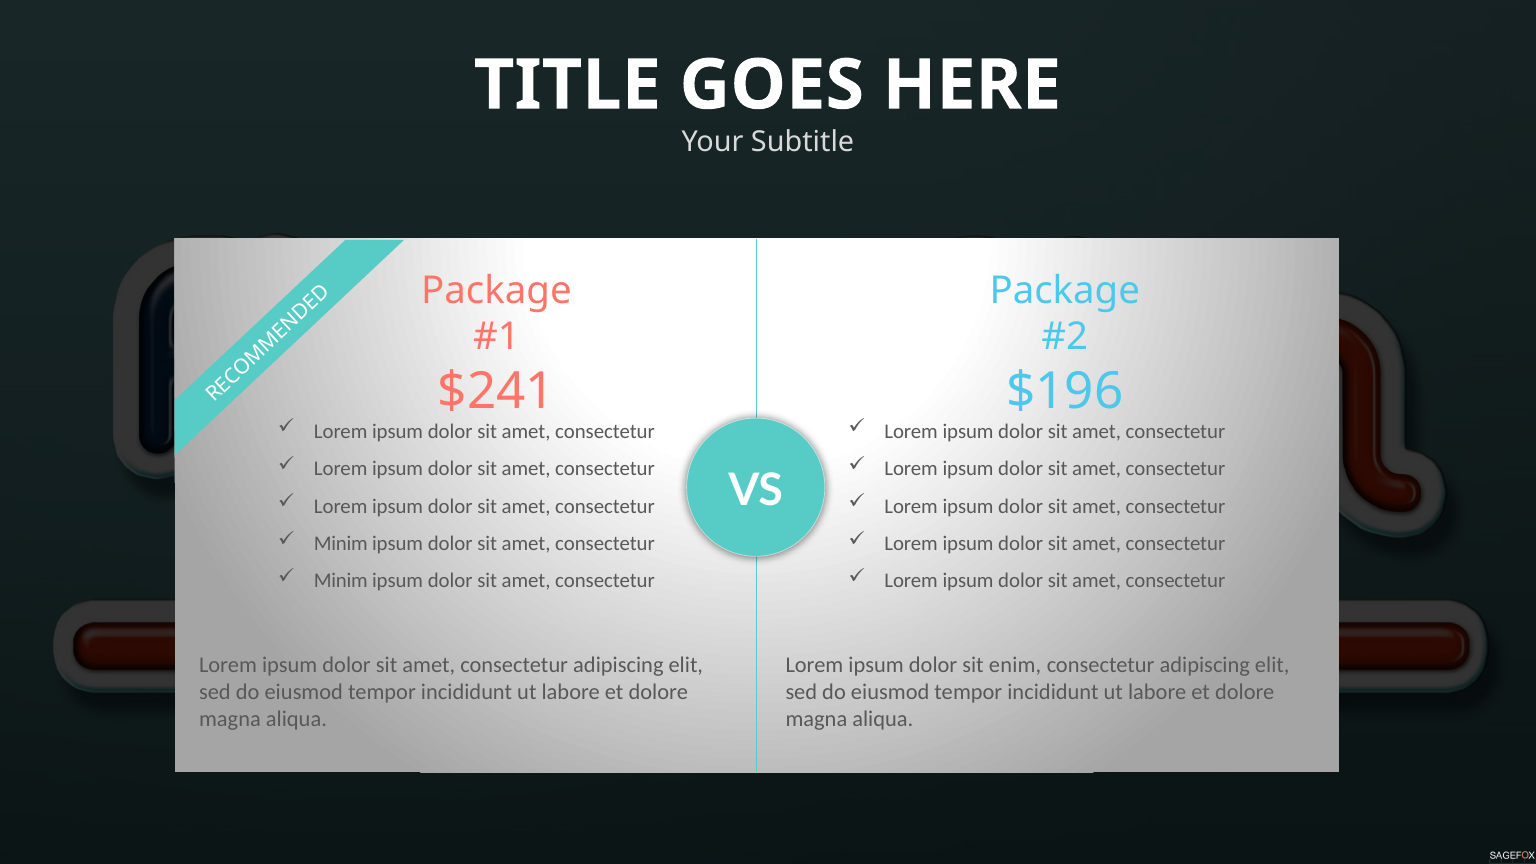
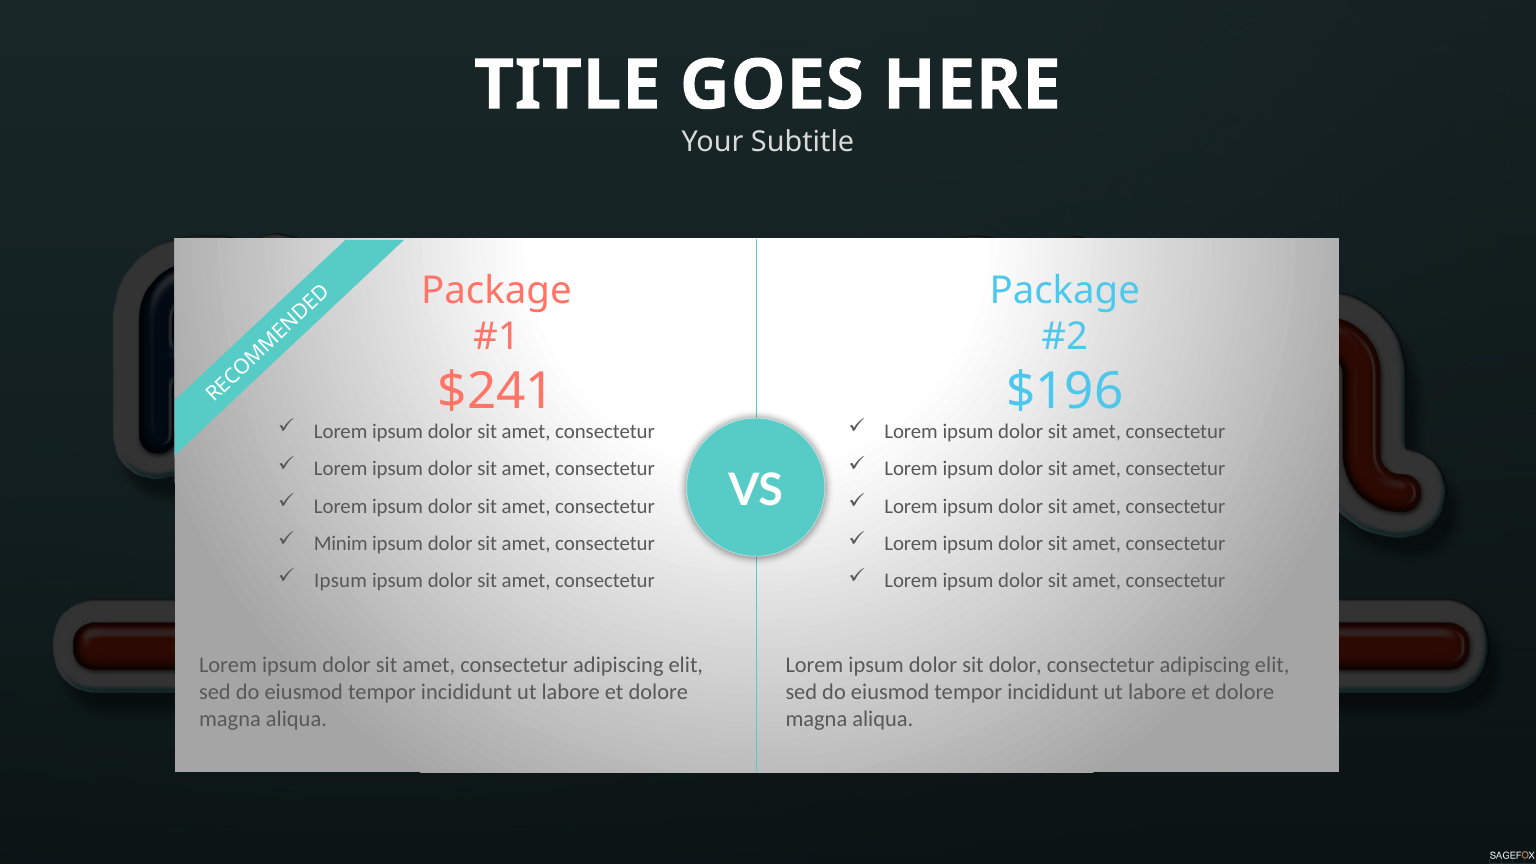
Minim at (341, 581): Minim -> Ipsum
sit enim: enim -> dolor
